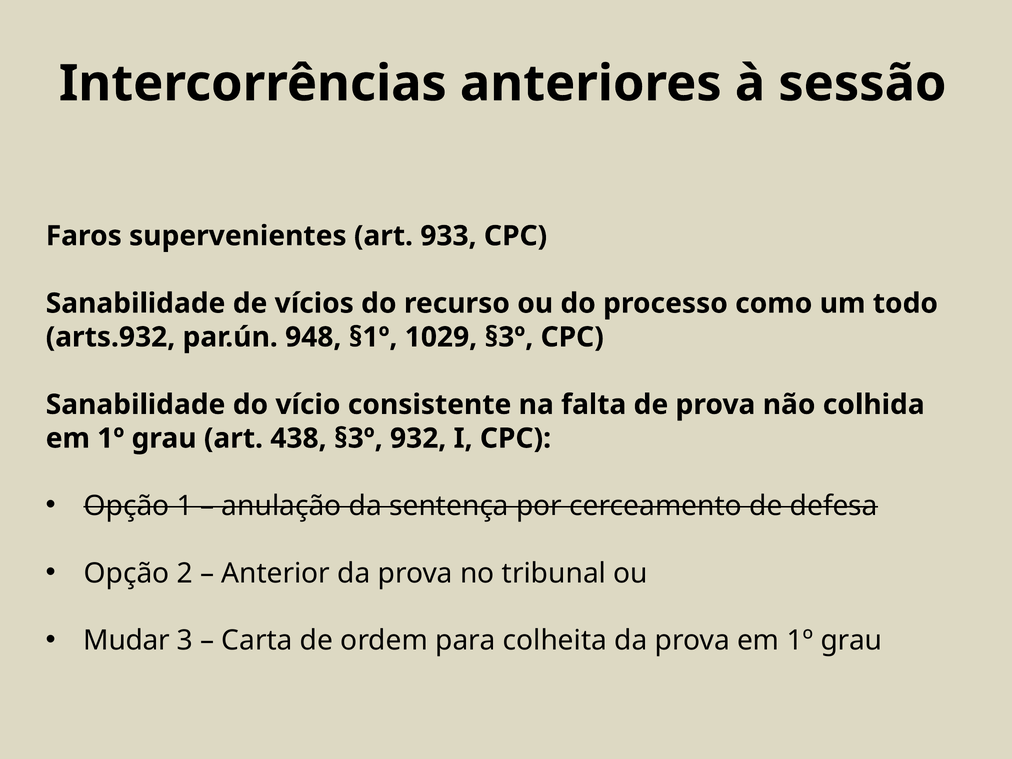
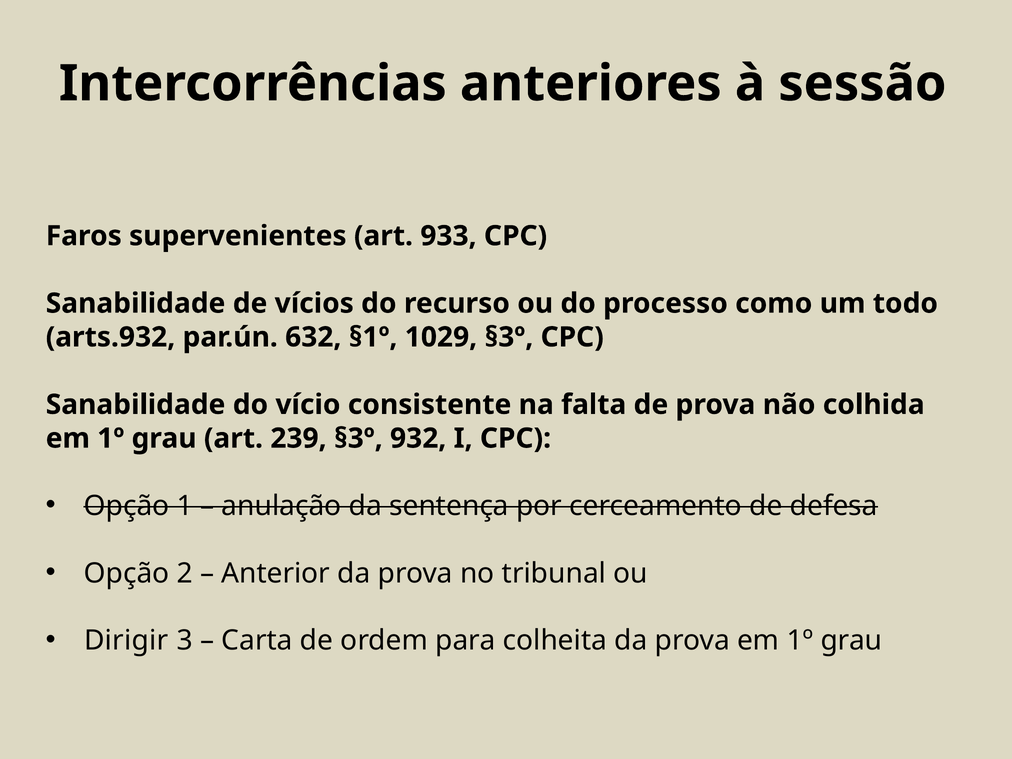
948: 948 -> 632
438: 438 -> 239
Mudar: Mudar -> Dirigir
